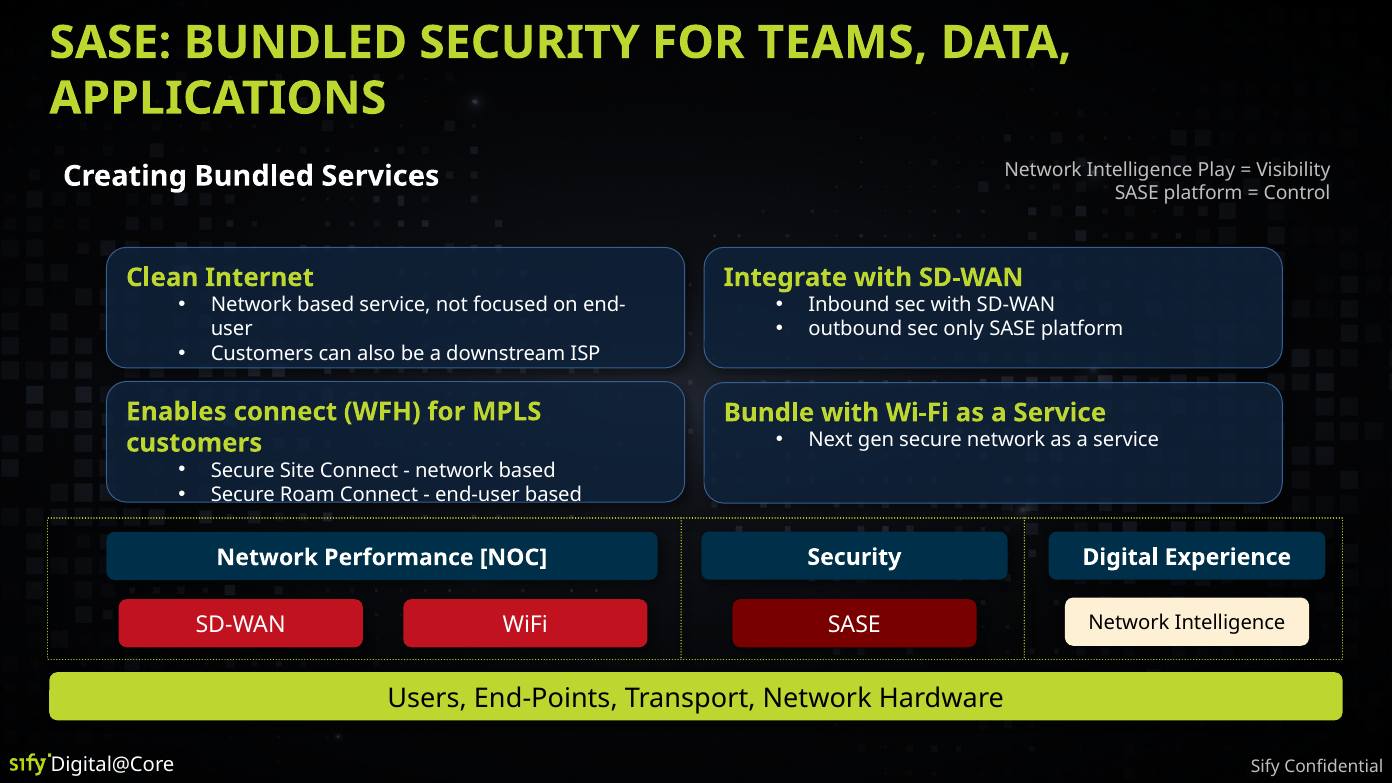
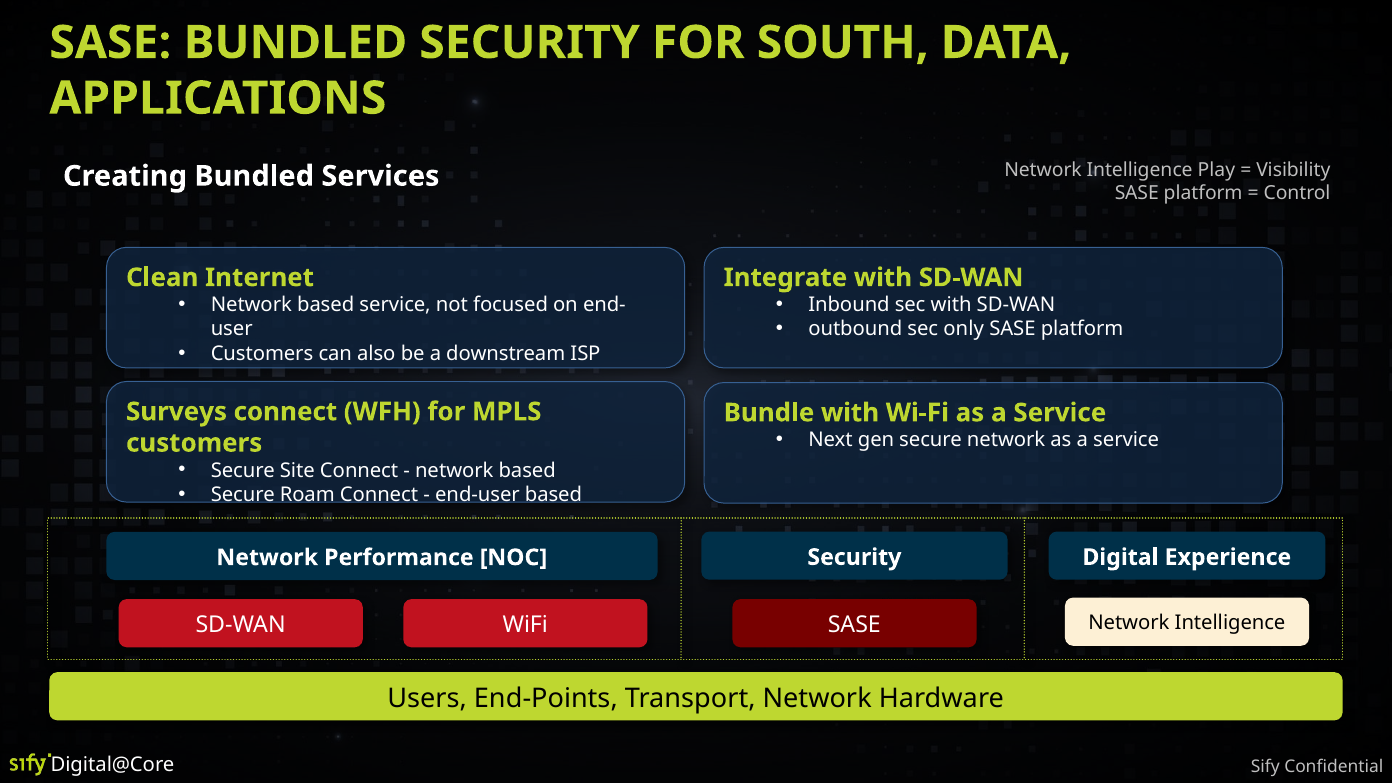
TEAMS: TEAMS -> SOUTH
Enables: Enables -> Surveys
